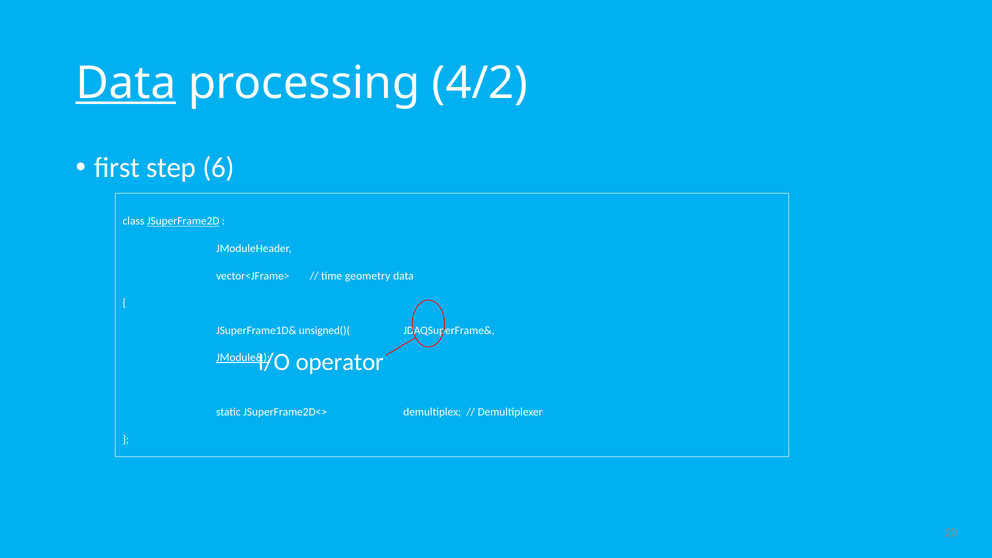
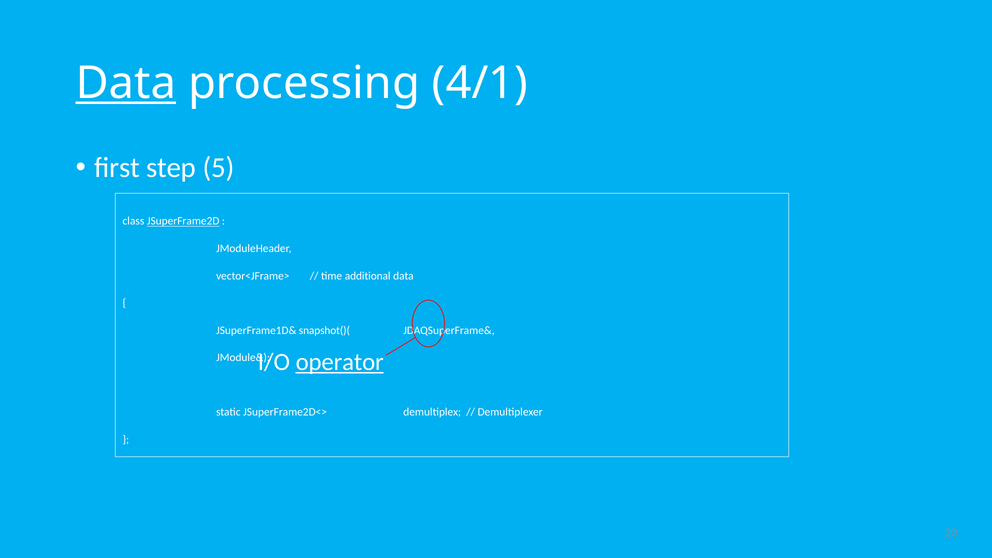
4/2: 4/2 -> 4/1
6: 6 -> 5
geometry: geometry -> additional
unsigned()(: unsigned()( -> snapshot()(
operator underline: none -> present
JModule& underline: present -> none
